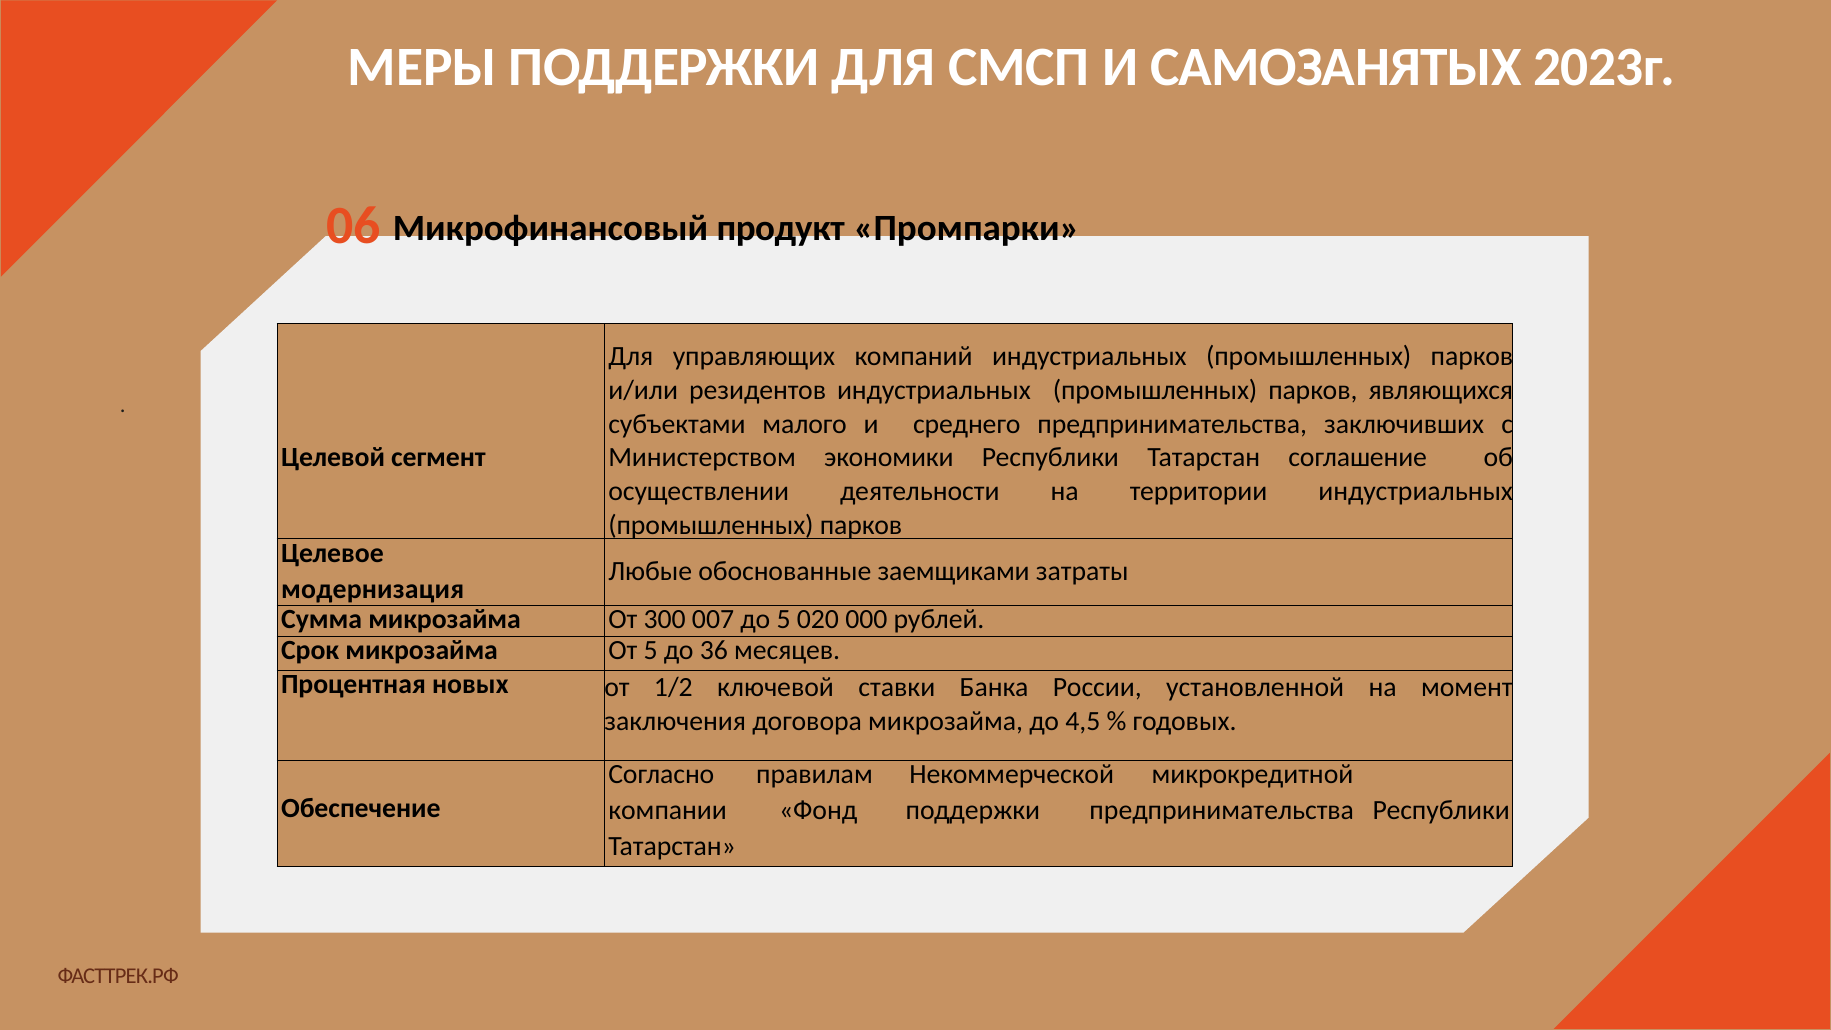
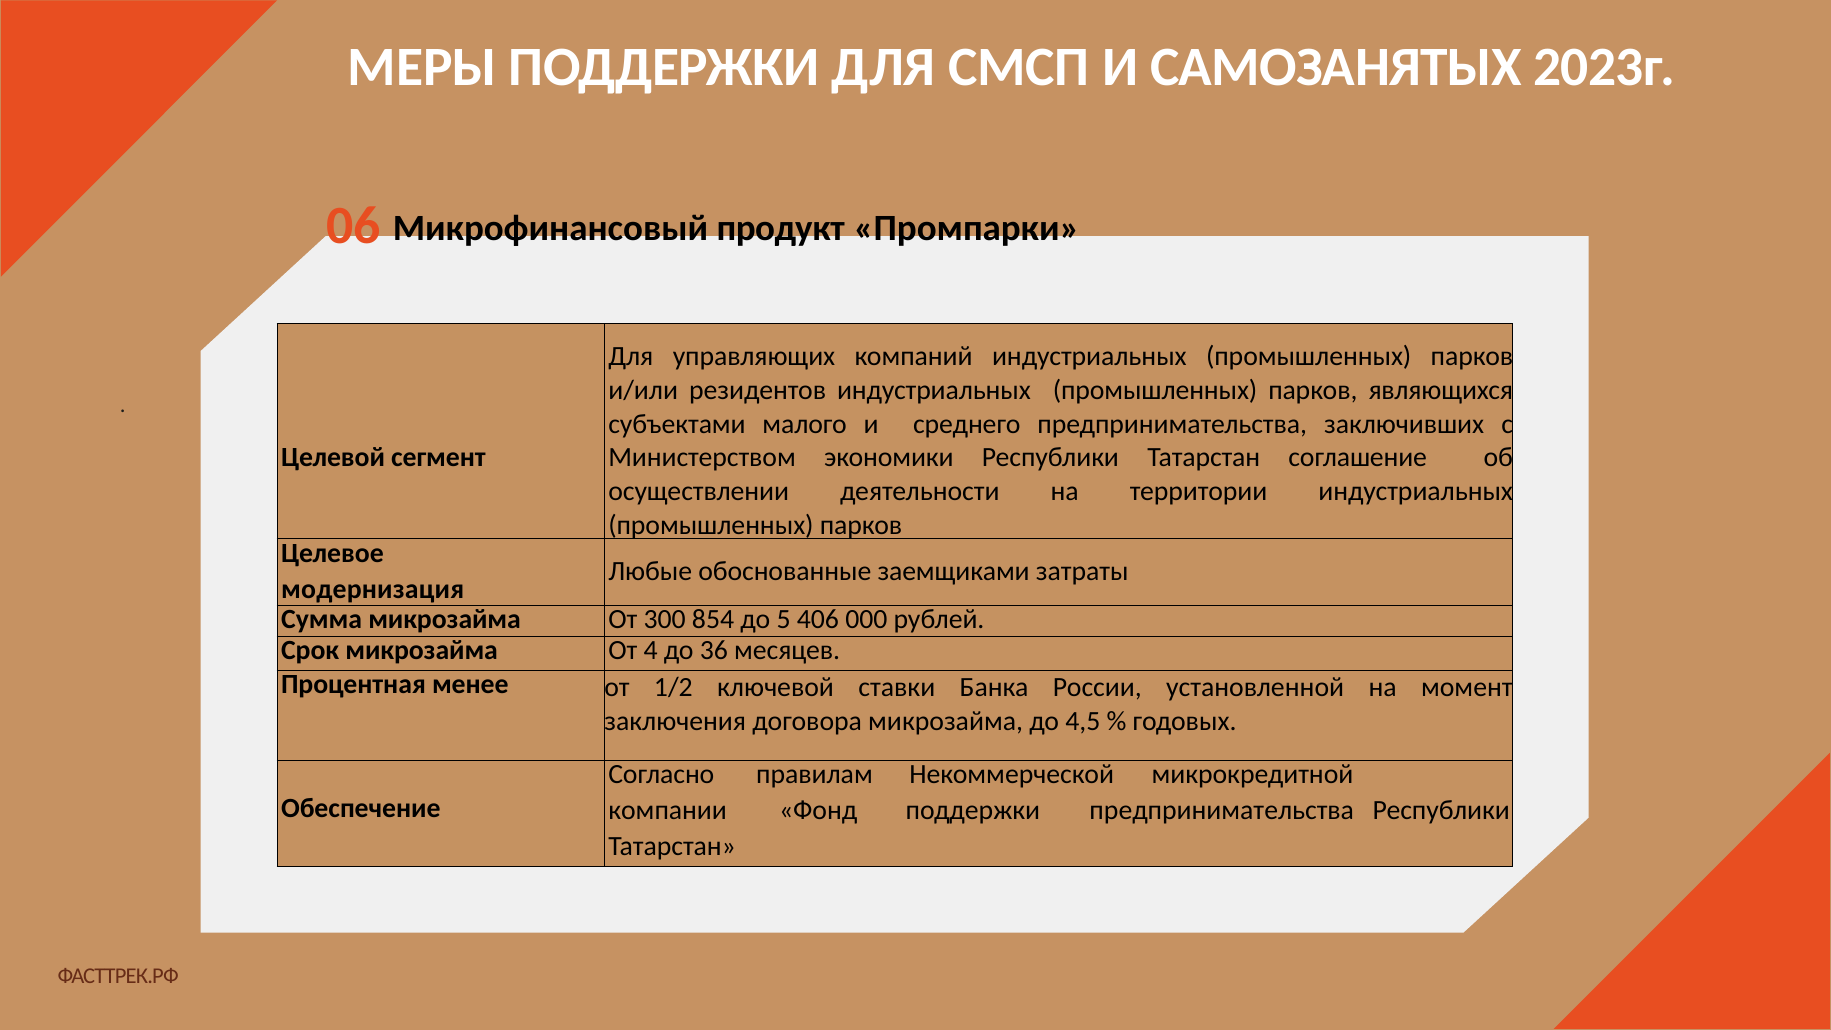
007: 007 -> 854
020: 020 -> 406
От 5: 5 -> 4
новых: новых -> менее
